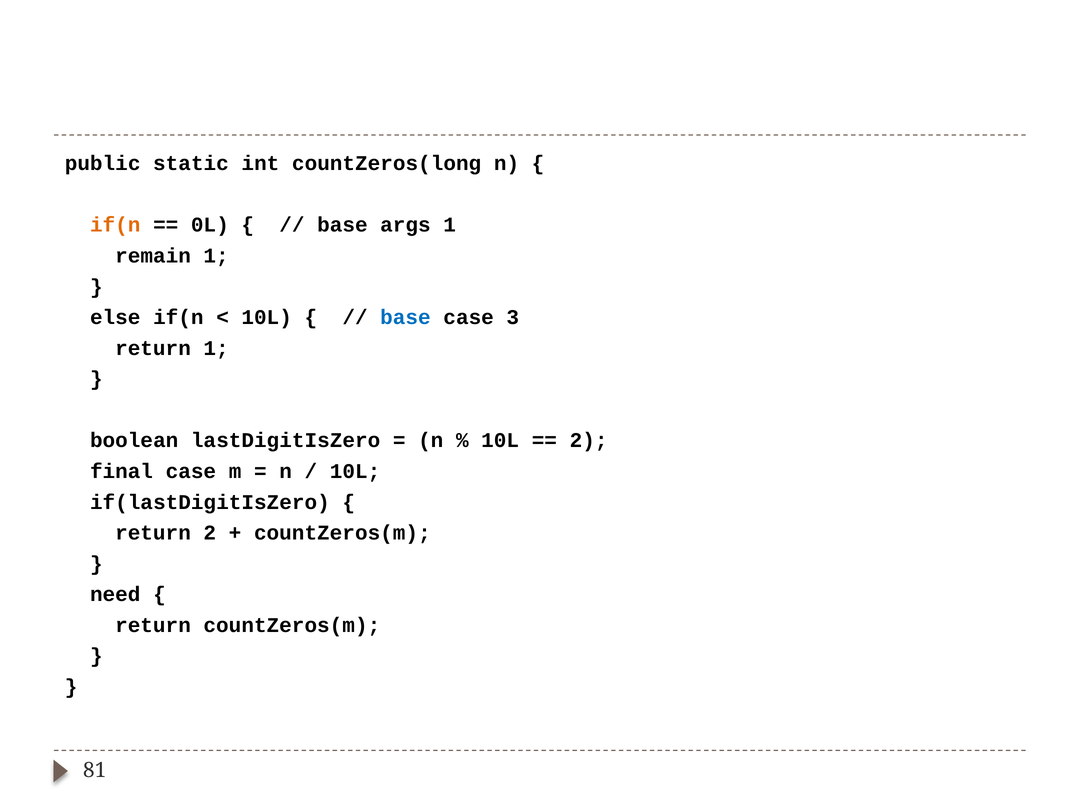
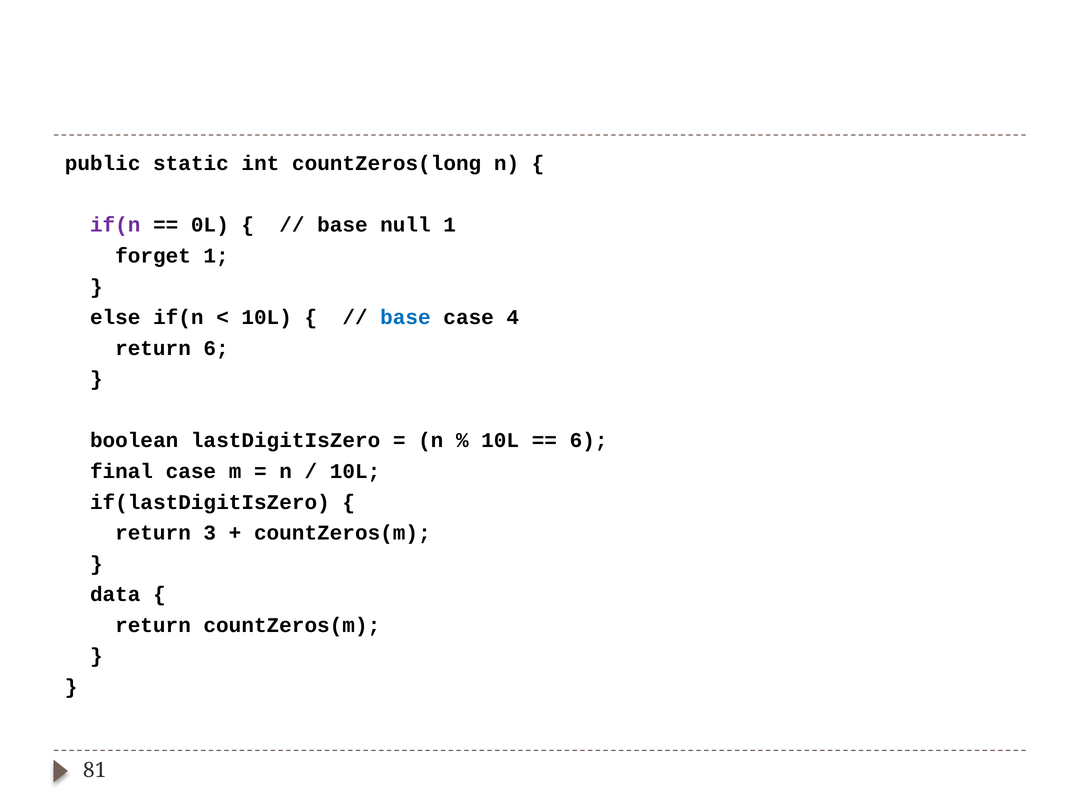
if(n at (115, 225) colour: orange -> purple
args: args -> null
remain: remain -> forget
3: 3 -> 4
return 1: 1 -> 6
2 at (589, 441): 2 -> 6
return 2: 2 -> 3
need: need -> data
